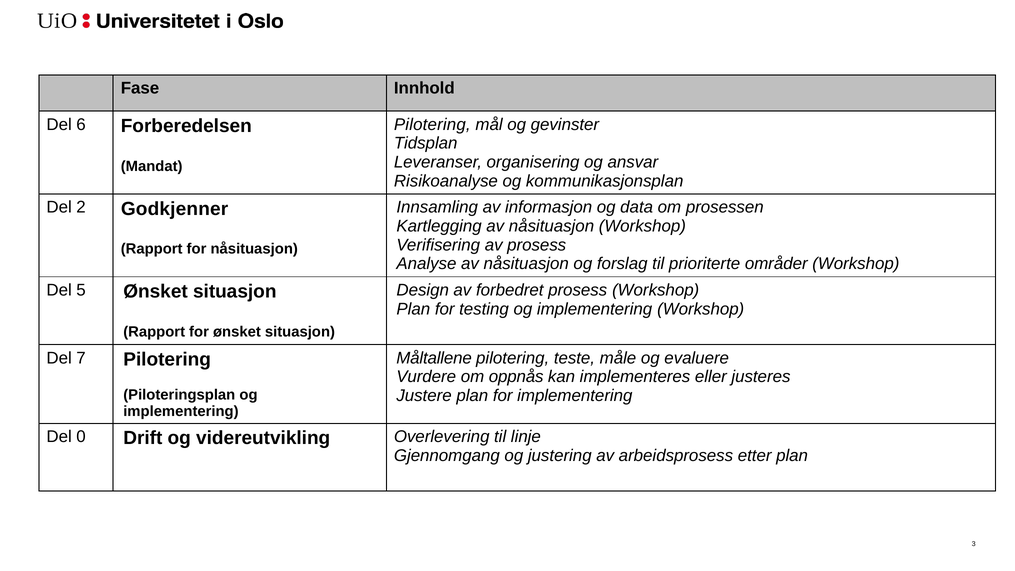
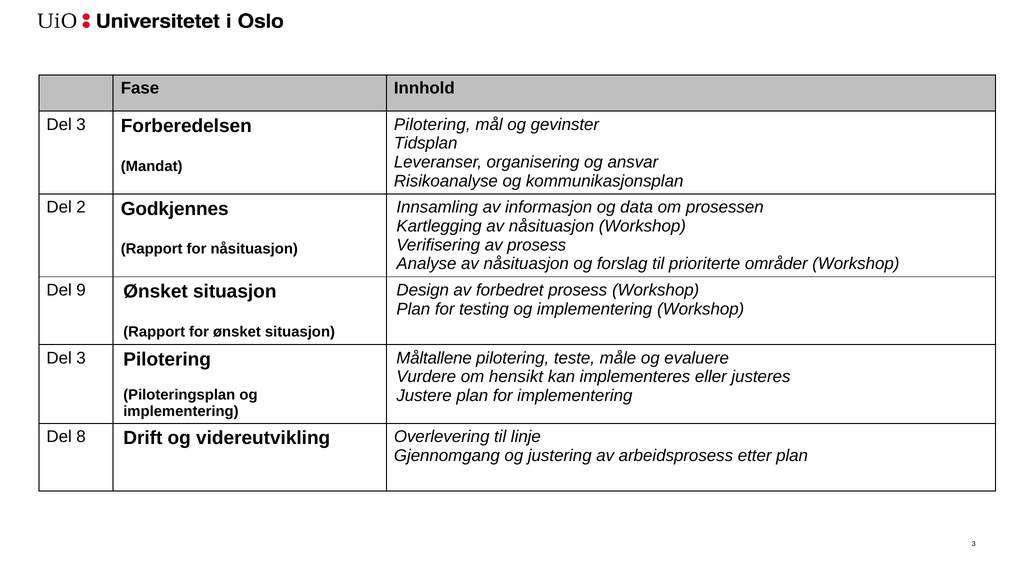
6 at (81, 125): 6 -> 3
Godkjenner: Godkjenner -> Godkjennes
5: 5 -> 9
7 at (81, 358): 7 -> 3
oppnås: oppnås -> hensikt
0: 0 -> 8
